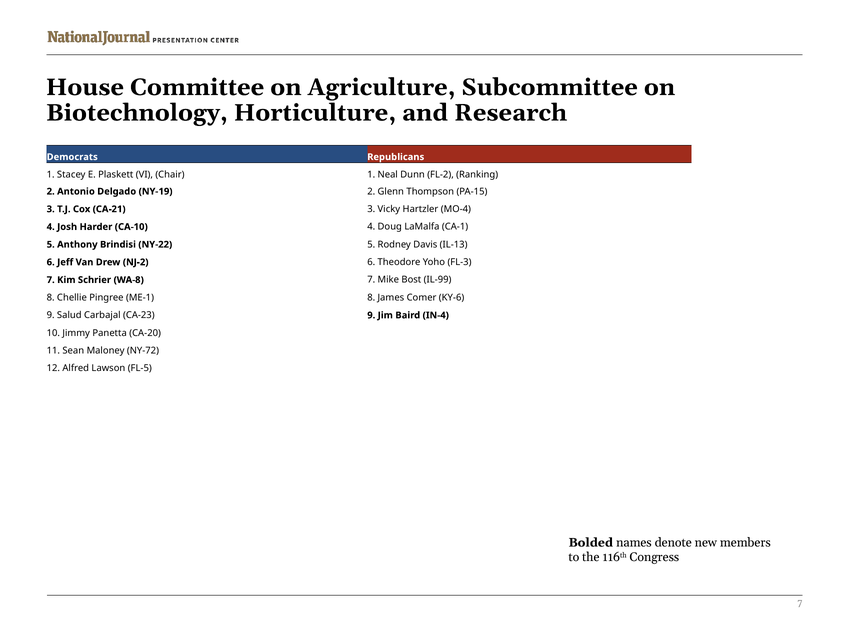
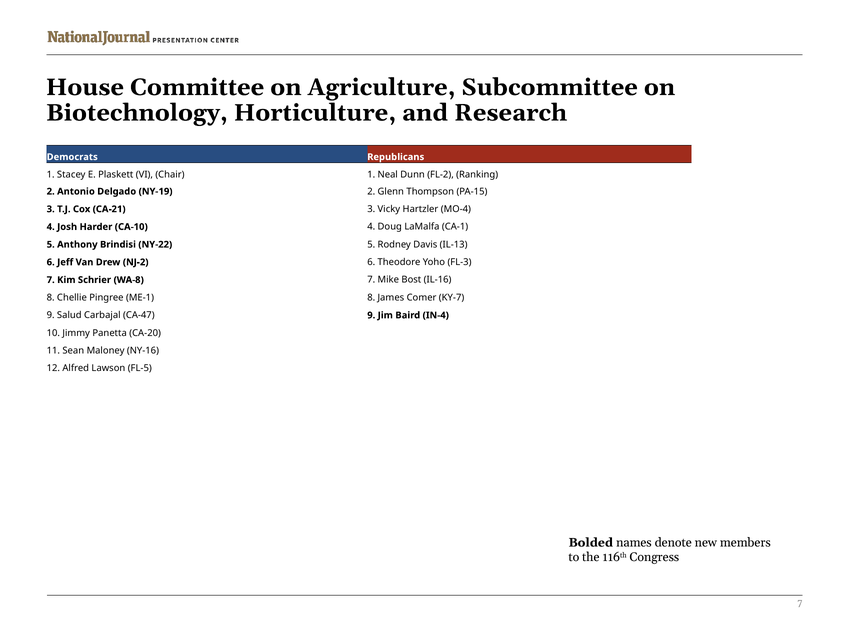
IL-99: IL-99 -> IL-16
KY-6: KY-6 -> KY-7
CA-23: CA-23 -> CA-47
NY-72: NY-72 -> NY-16
